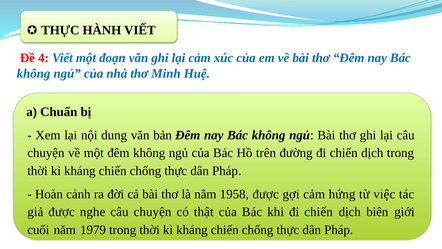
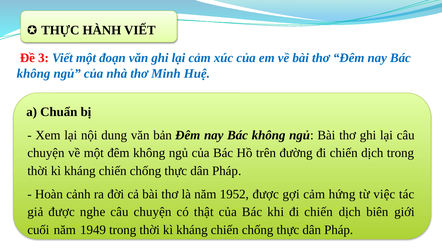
4: 4 -> 3
1958: 1958 -> 1952
1979: 1979 -> 1949
